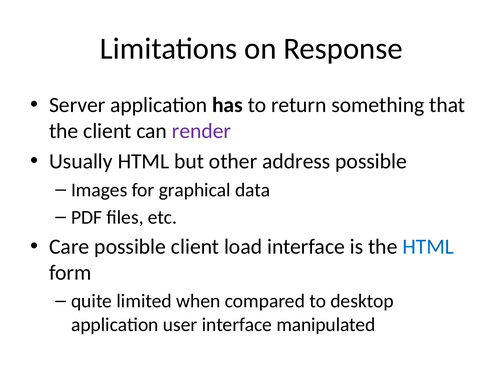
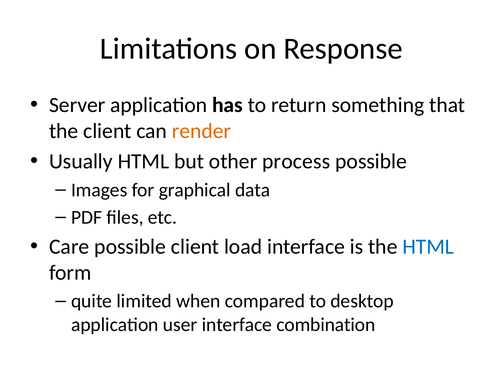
render colour: purple -> orange
address: address -> process
manipulated: manipulated -> combination
